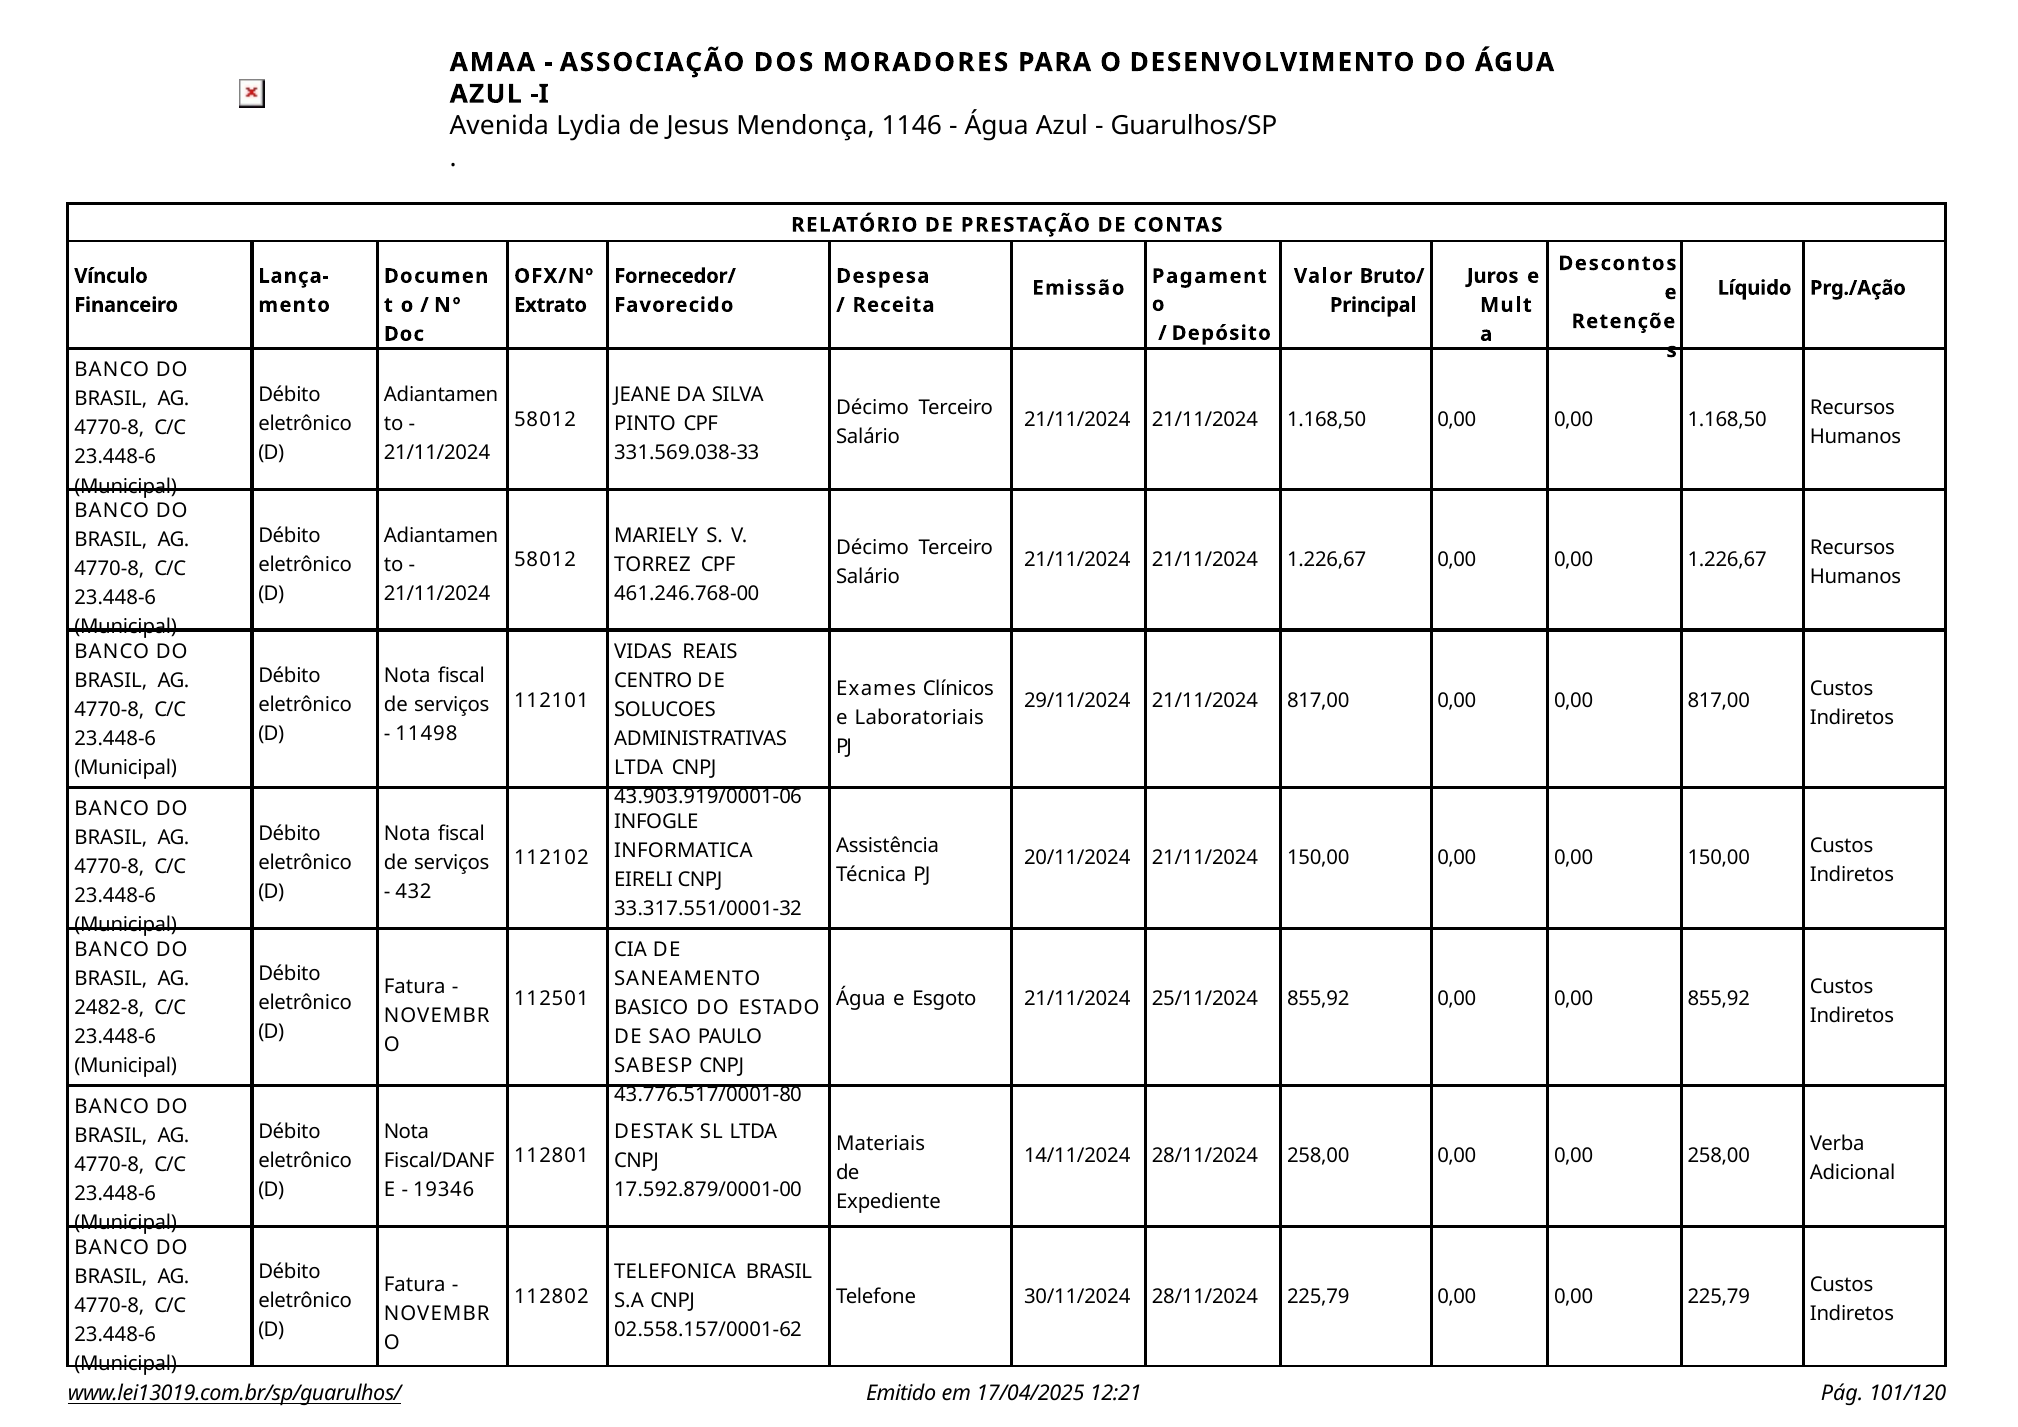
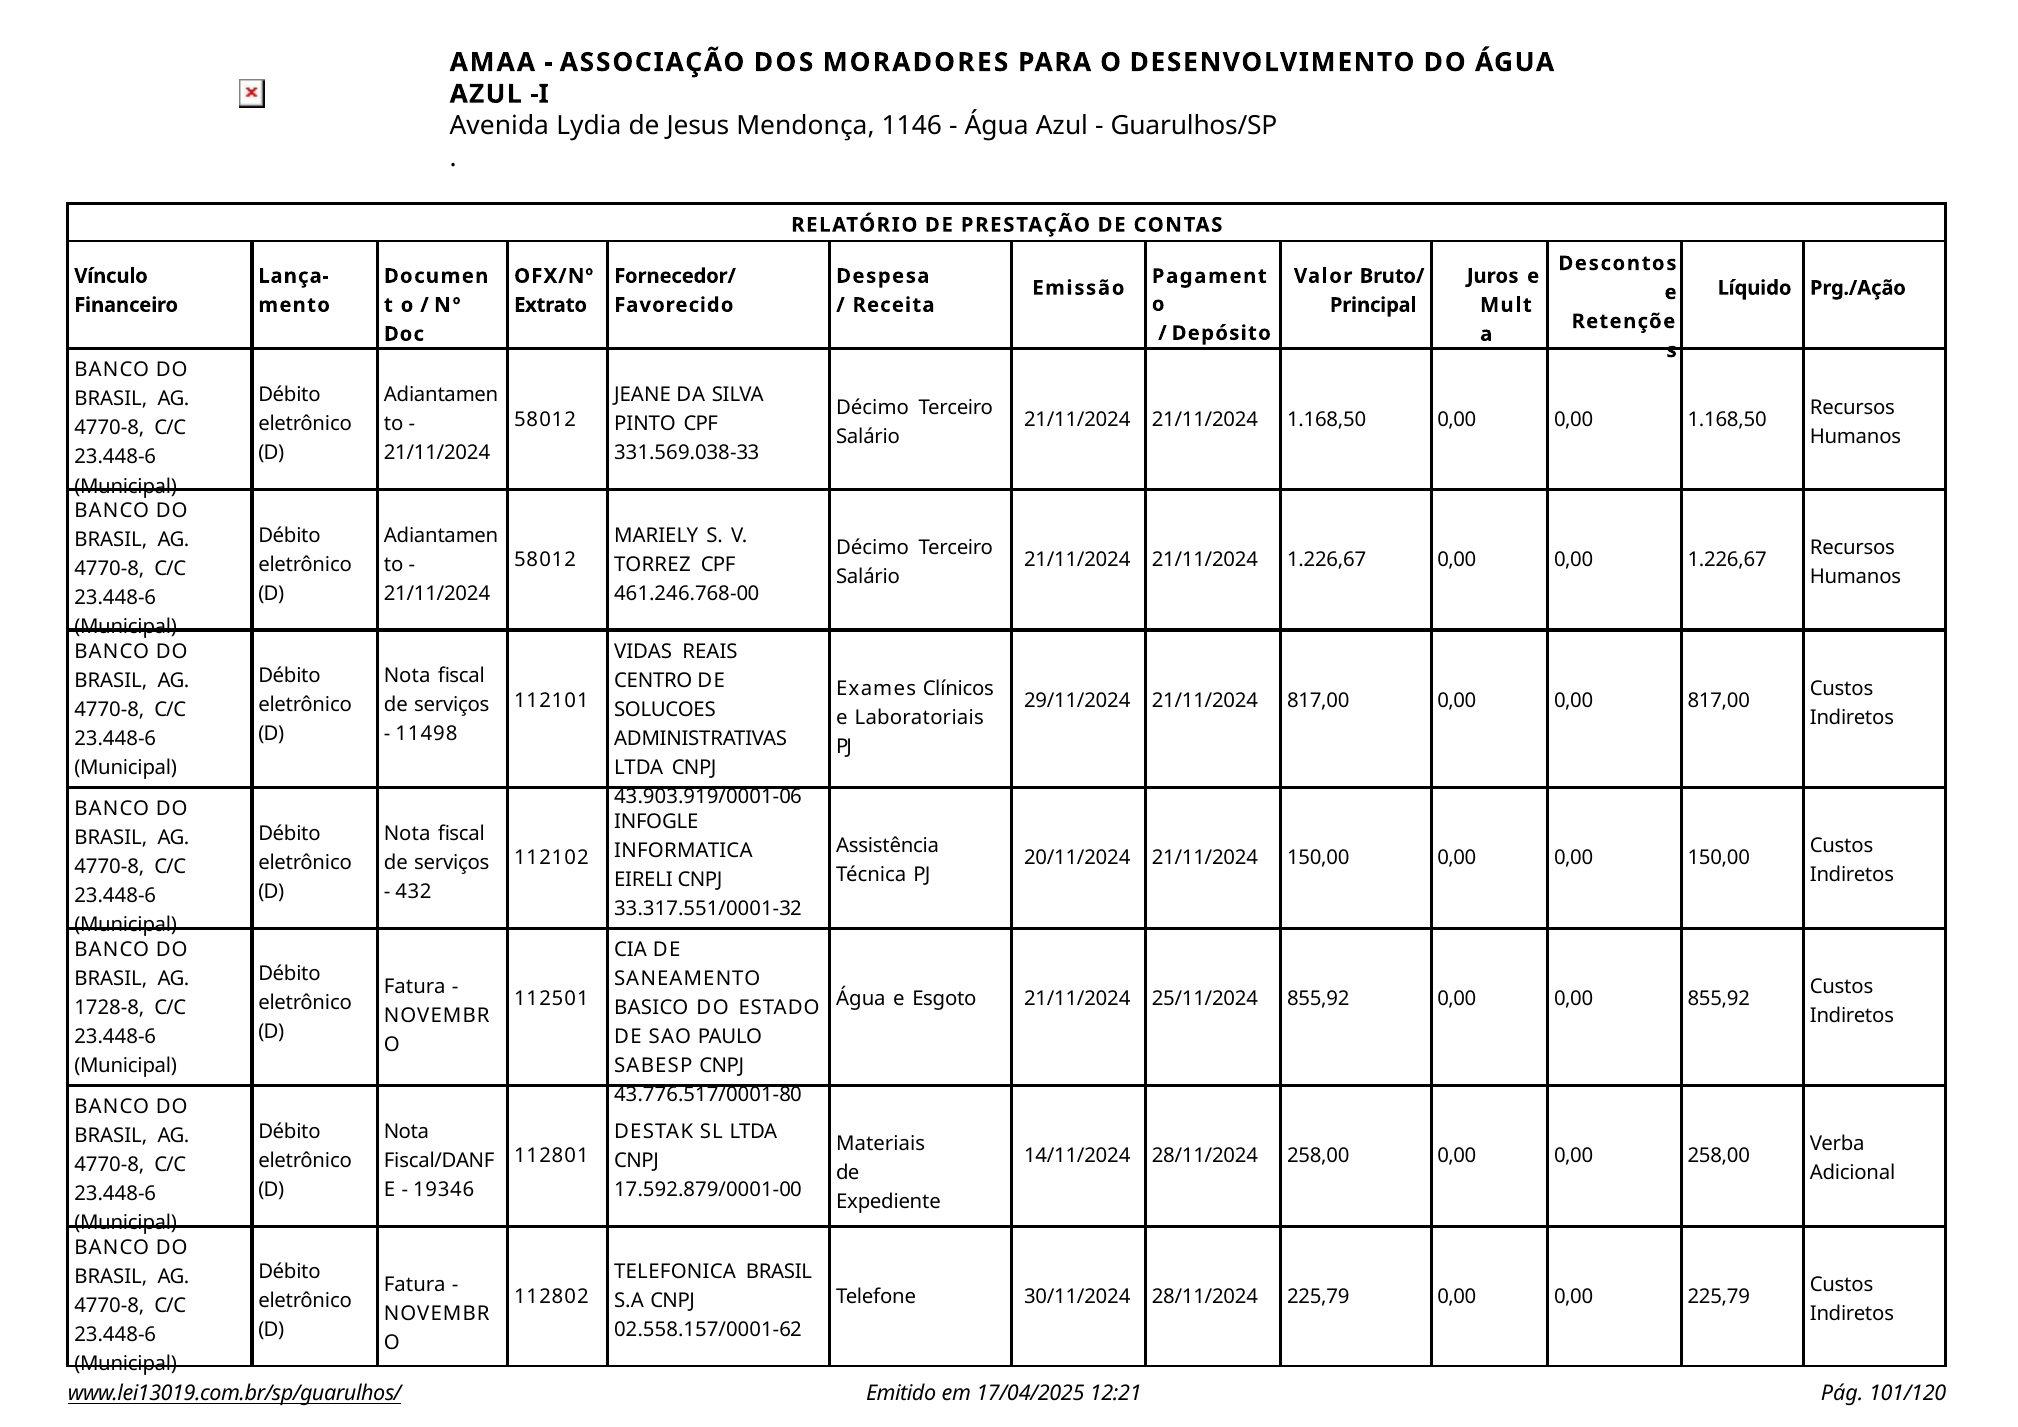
2482-8: 2482-8 -> 1728-8
